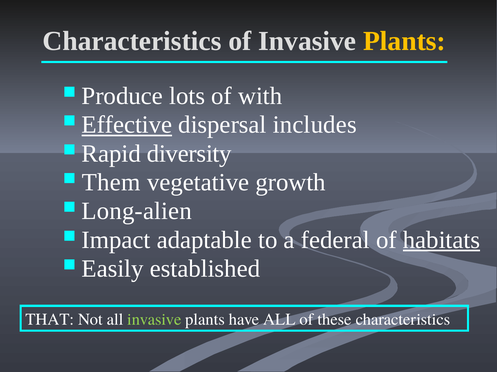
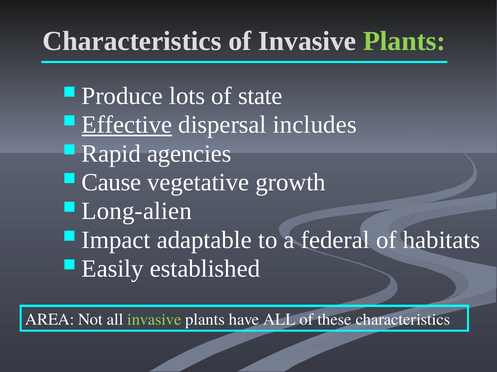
Plants at (404, 41) colour: yellow -> light green
with: with -> state
diversity: diversity -> agencies
Them: Them -> Cause
habitats underline: present -> none
THAT: THAT -> AREA
